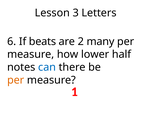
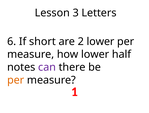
beats: beats -> short
2 many: many -> lower
can colour: blue -> purple
